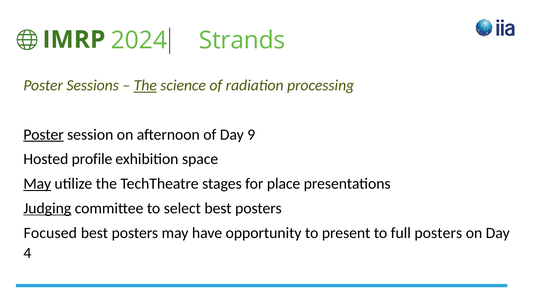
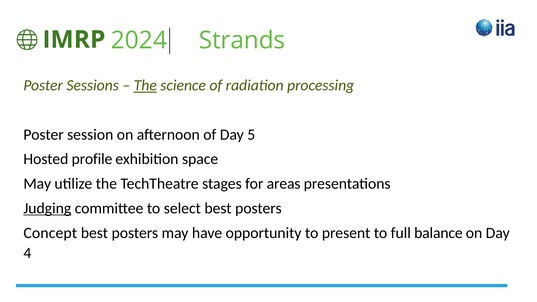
Poster at (44, 135) underline: present -> none
9: 9 -> 5
May at (37, 184) underline: present -> none
place: place -> areas
Focused: Focused -> Concept
full posters: posters -> balance
